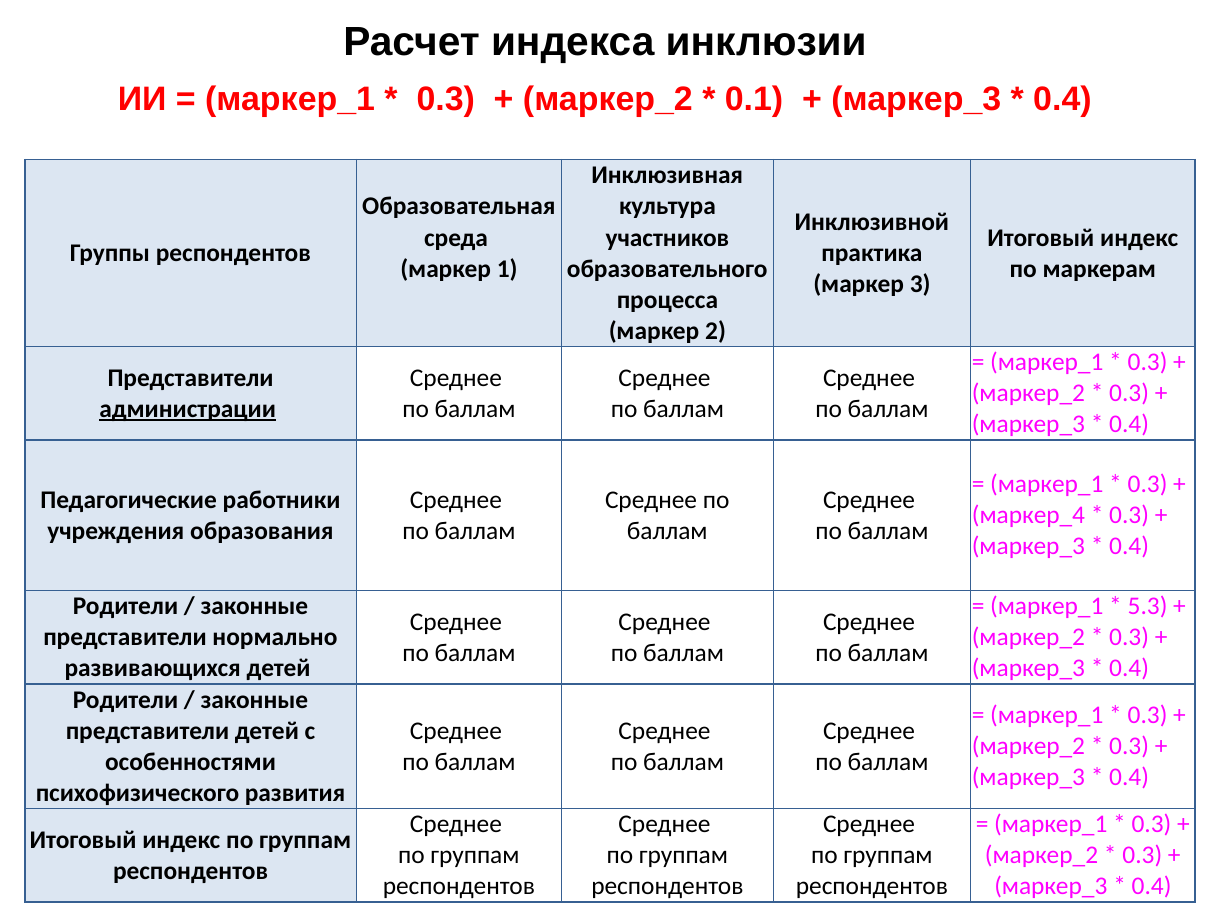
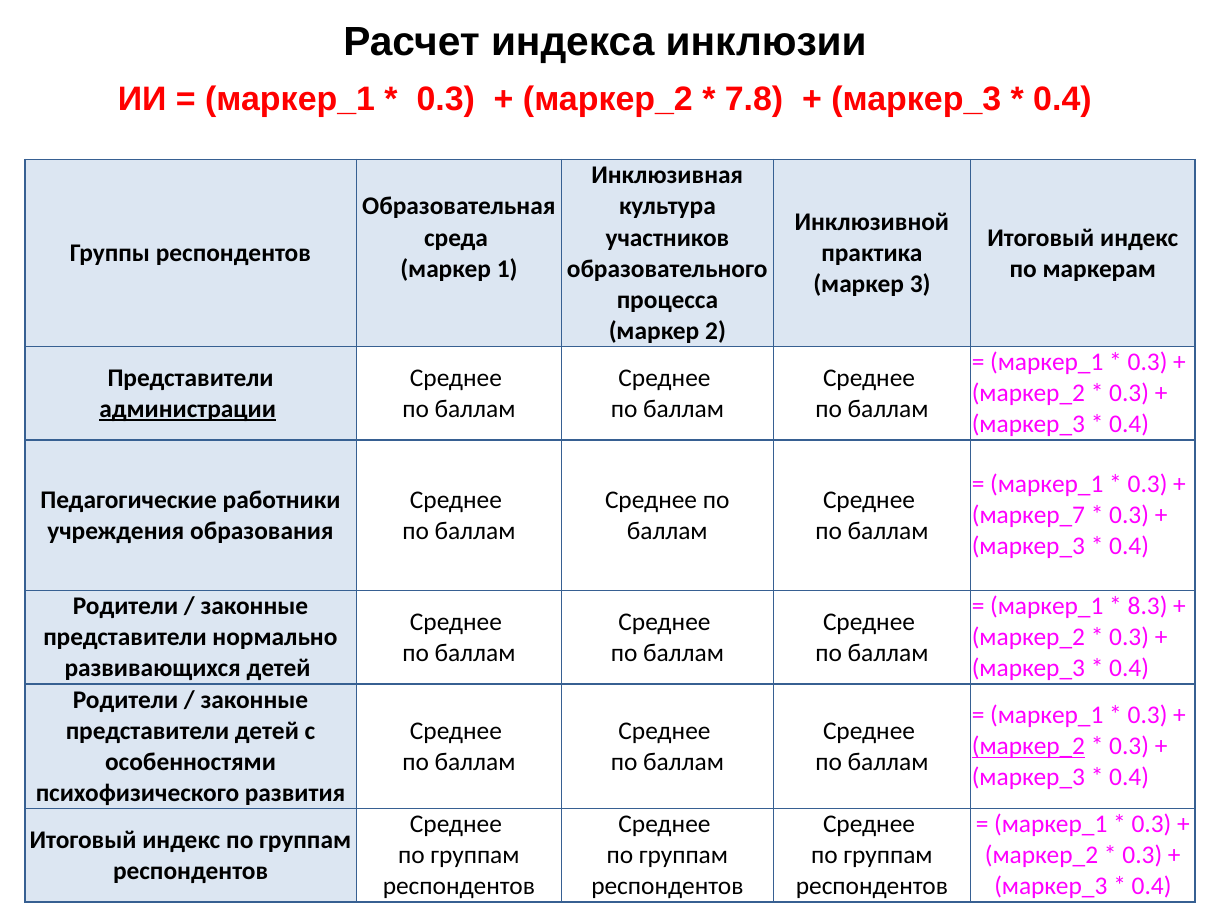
0.1: 0.1 -> 7.8
маркер_4: маркер_4 -> маркер_7
5.3: 5.3 -> 8.3
маркер_2 at (1028, 746) underline: none -> present
